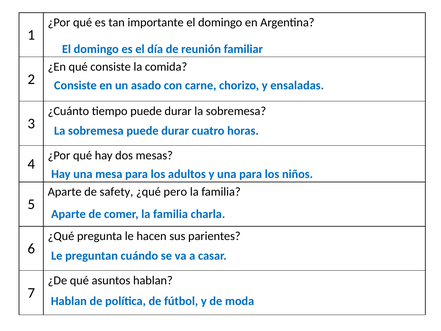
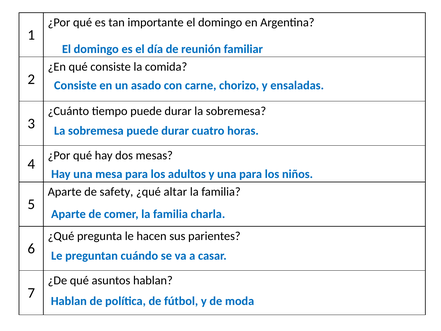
pero: pero -> altar
